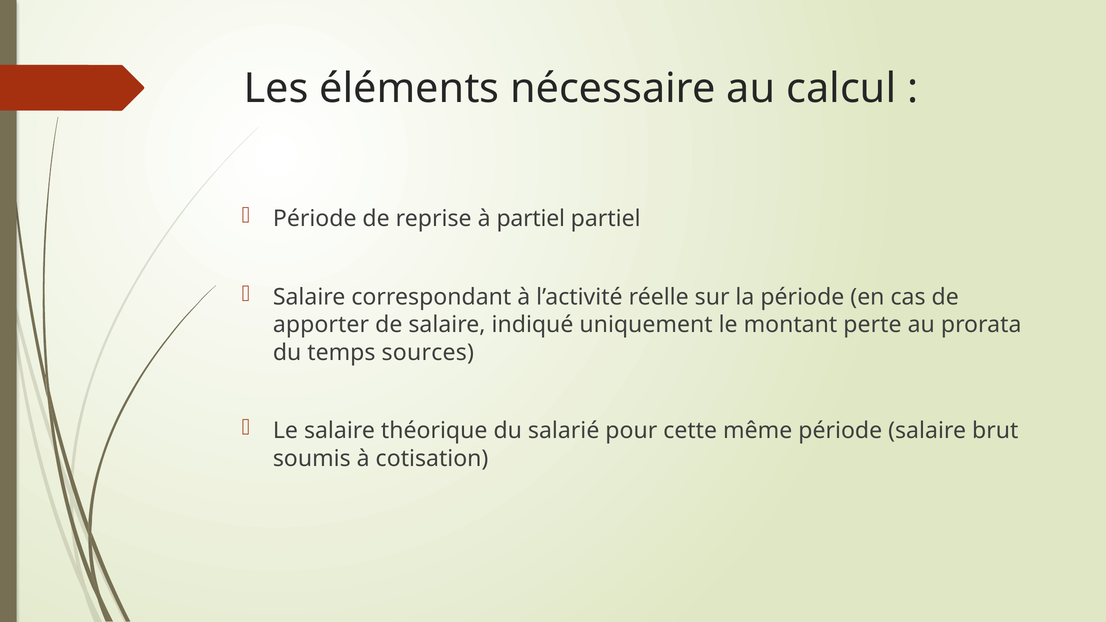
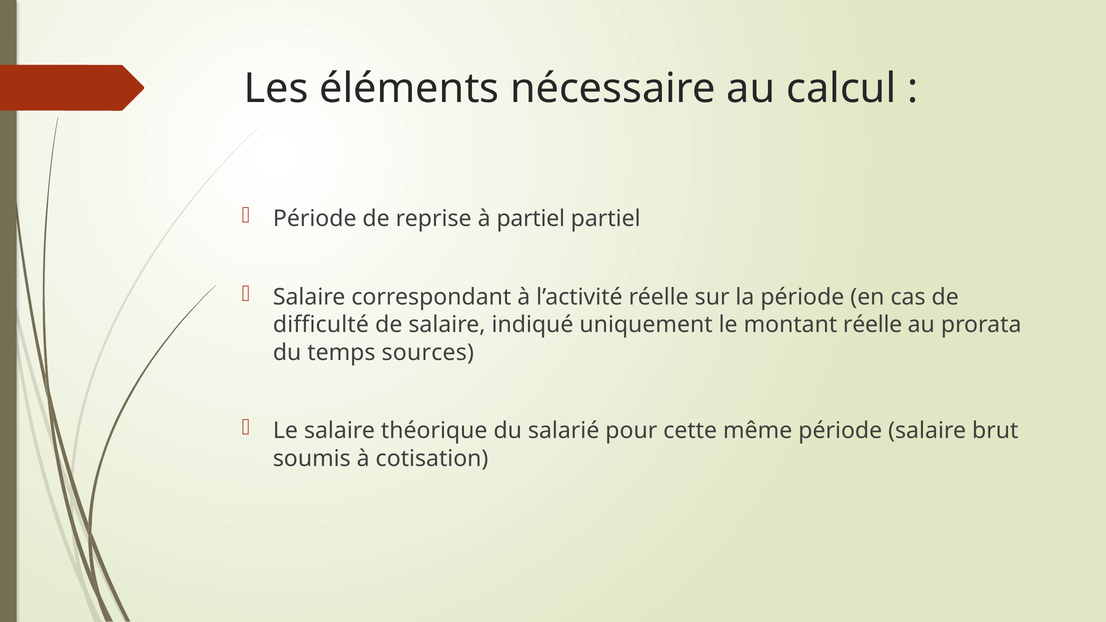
apporter: apporter -> difficulté
montant perte: perte -> réelle
